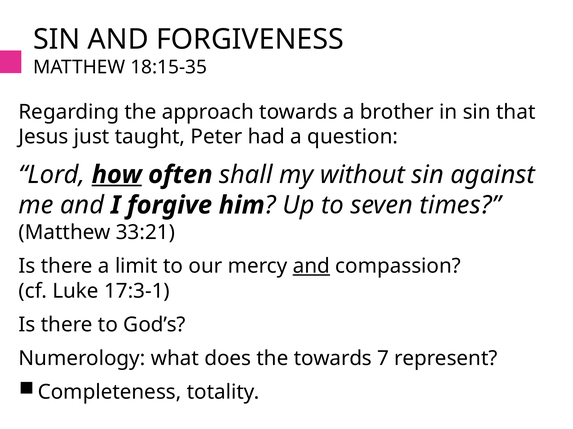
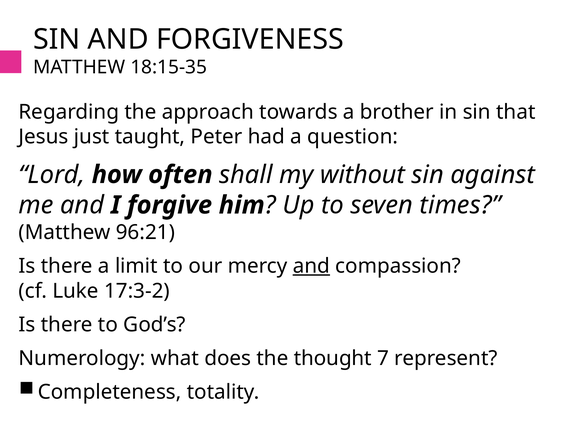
how underline: present -> none
33:21: 33:21 -> 96:21
17:3-1: 17:3-1 -> 17:3-2
the towards: towards -> thought
